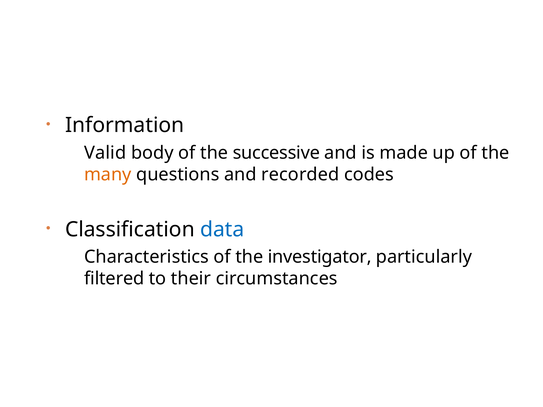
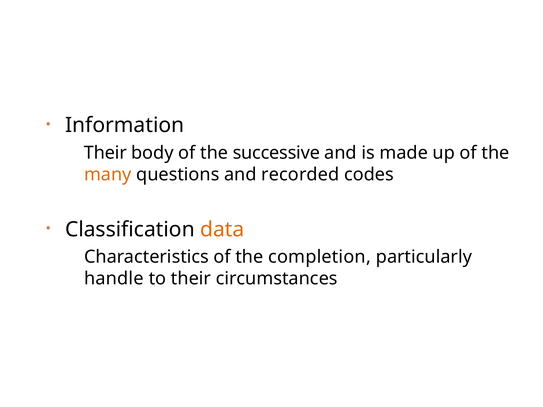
Valid at (105, 153): Valid -> Their
data colour: blue -> orange
investigator: investigator -> completion
filtered: filtered -> handle
